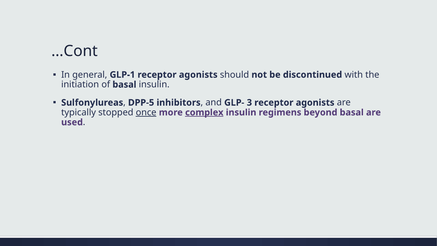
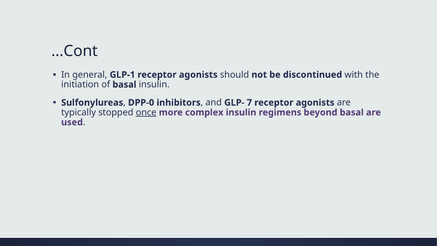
DPP-5: DPP-5 -> DPP-0
3: 3 -> 7
complex underline: present -> none
